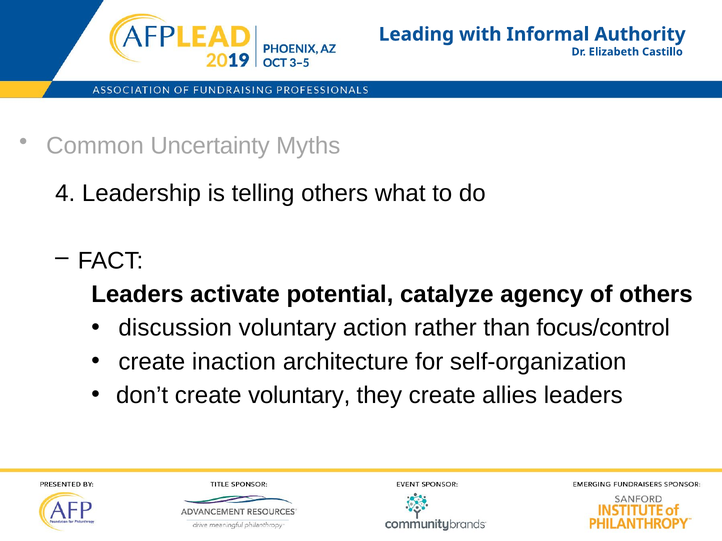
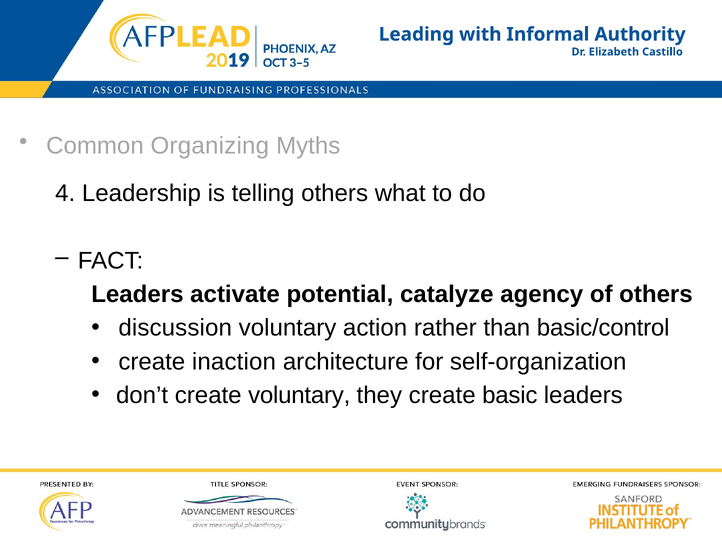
Uncertainty: Uncertainty -> Organizing
focus/control: focus/control -> basic/control
allies: allies -> basic
